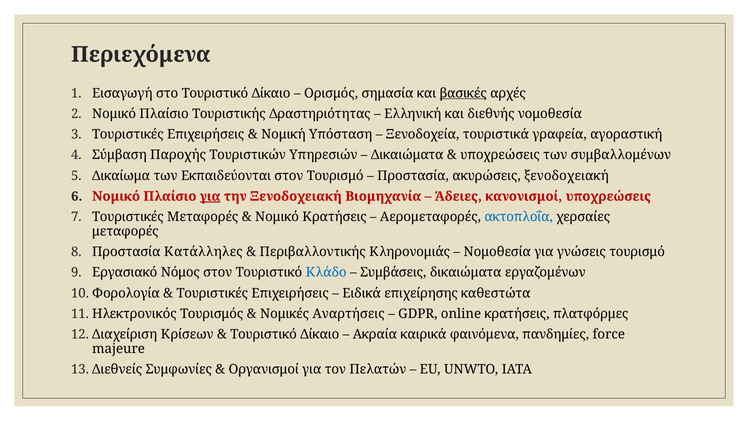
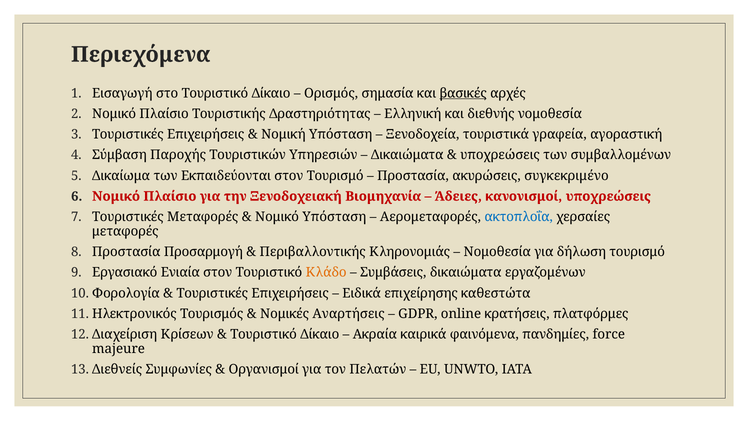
ακυρώσεις ξενοδοχειακή: ξενοδοχειακή -> συγκεκριμένο
για at (210, 196) underline: present -> none
Νομικό Κρατήσεις: Κρατήσεις -> Υπόσταση
Κατάλληλες: Κατάλληλες -> Προσαρμογή
γνώσεις: γνώσεις -> δήλωση
Νόμος: Νόμος -> Ενιαία
Κλάδο colour: blue -> orange
